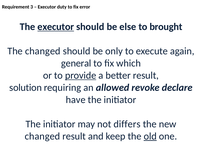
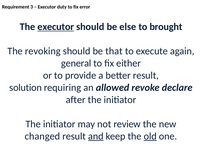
The changed: changed -> revoking
only: only -> that
which: which -> either
provide underline: present -> none
have: have -> after
differs: differs -> review
and underline: none -> present
